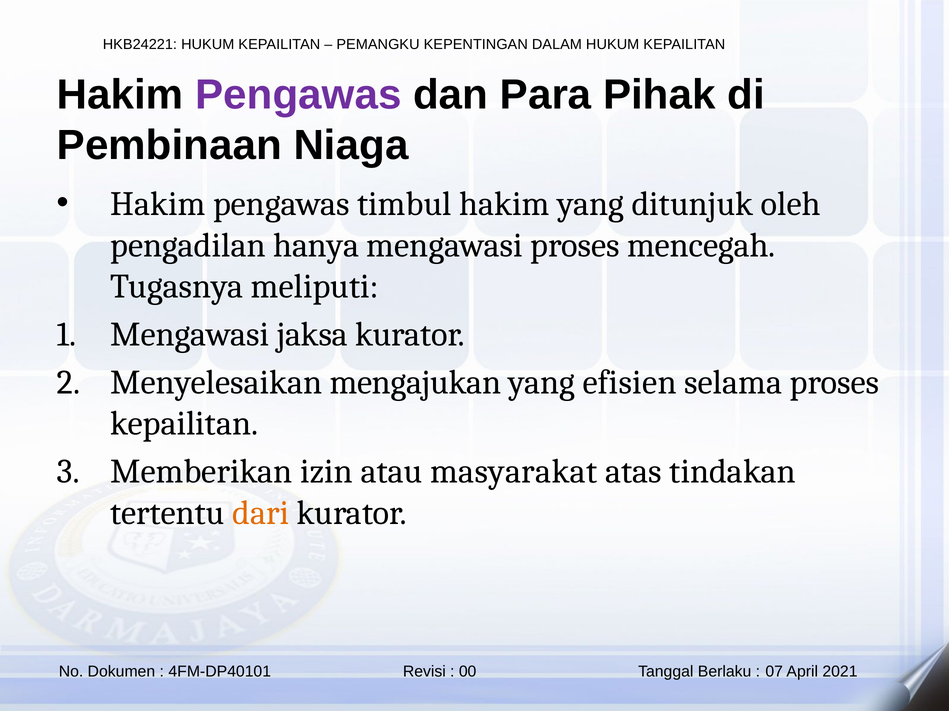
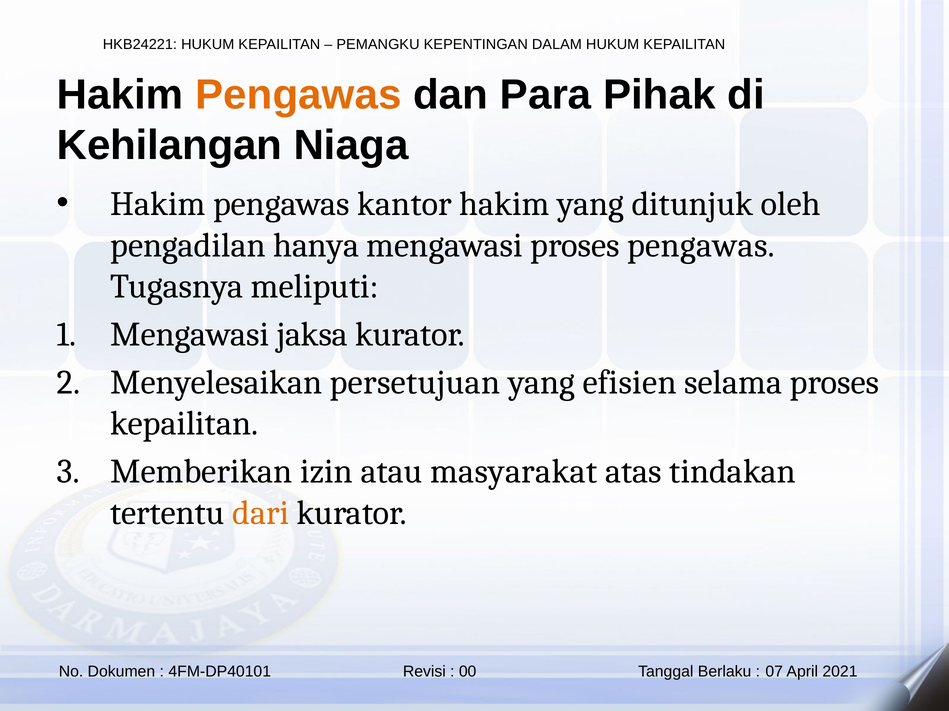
Pengawas at (298, 95) colour: purple -> orange
Pembinaan: Pembinaan -> Kehilangan
timbul: timbul -> kantor
proses mencegah: mencegah -> pengawas
mengajukan: mengajukan -> persetujuan
